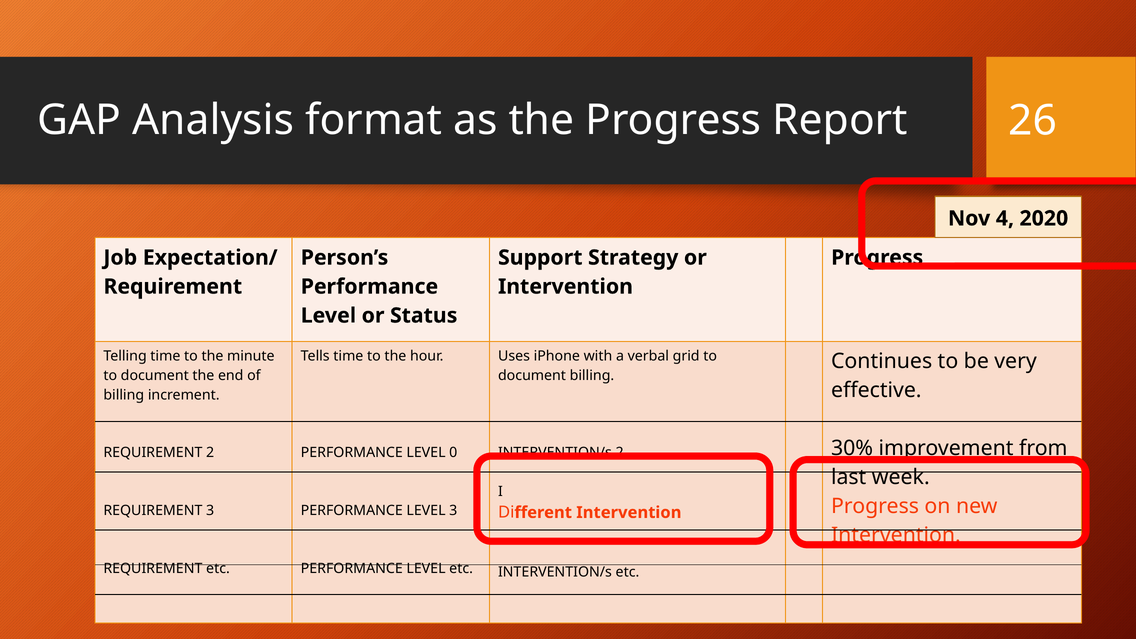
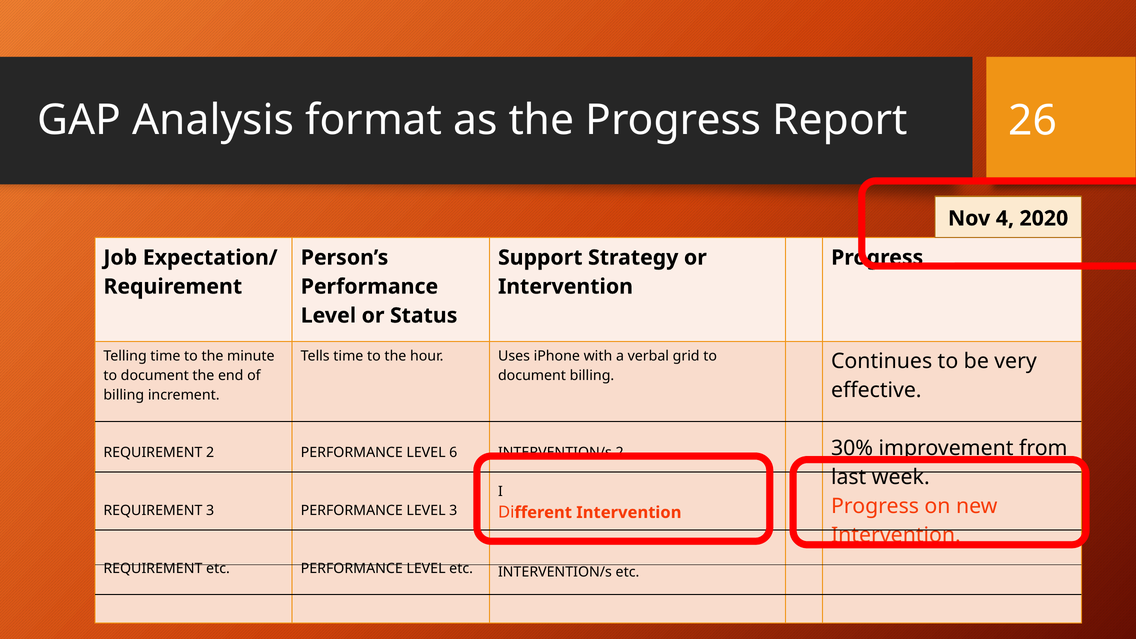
0: 0 -> 6
